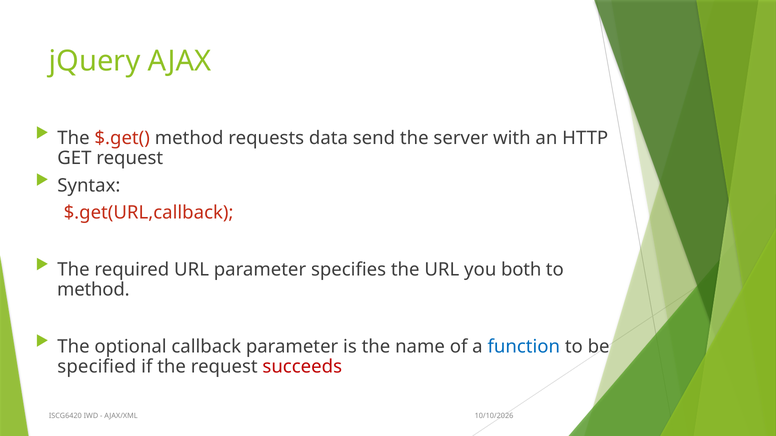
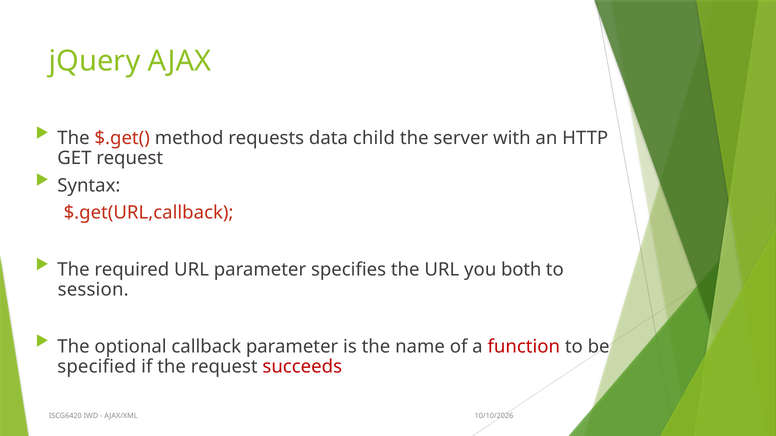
send: send -> child
method at (93, 290): method -> session
function colour: blue -> red
